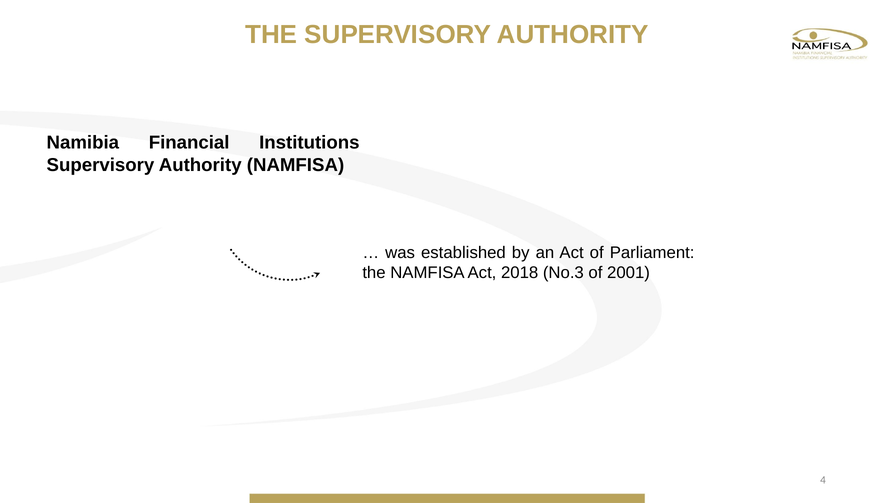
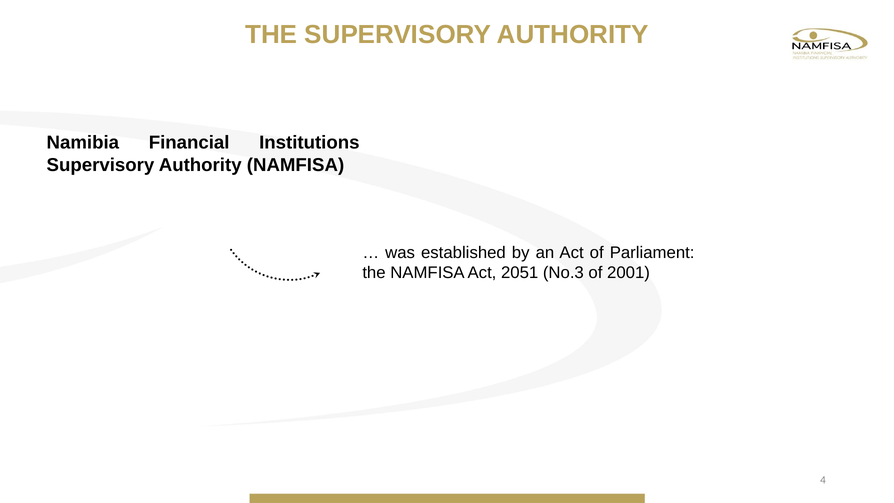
2018: 2018 -> 2051
